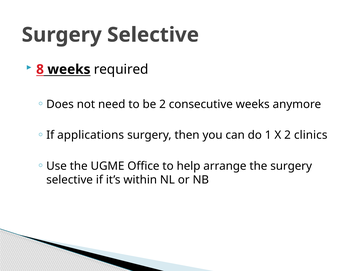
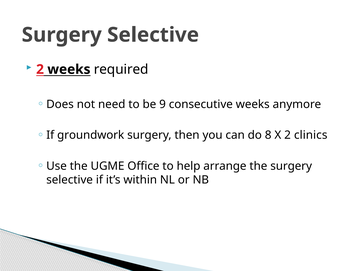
8 at (40, 70): 8 -> 2
be 2: 2 -> 9
applications: applications -> groundwork
1: 1 -> 8
